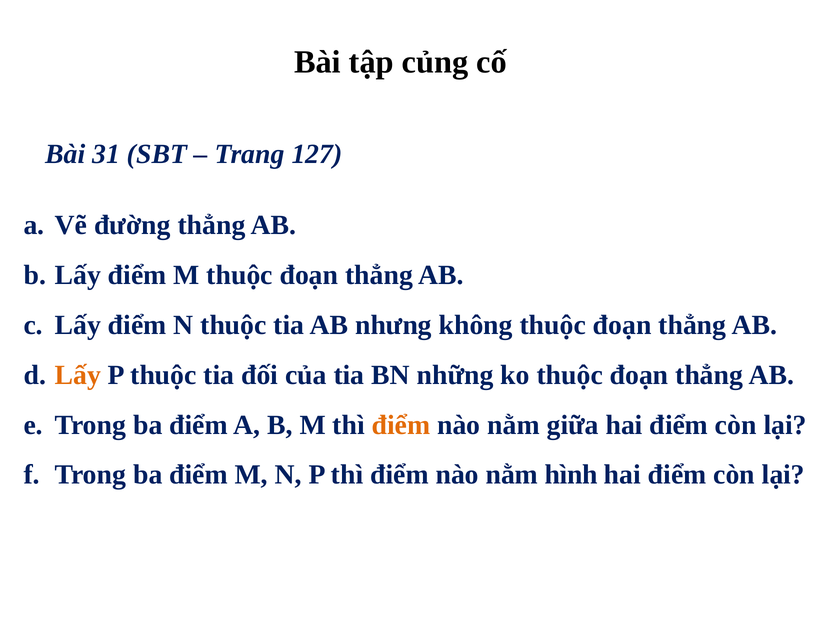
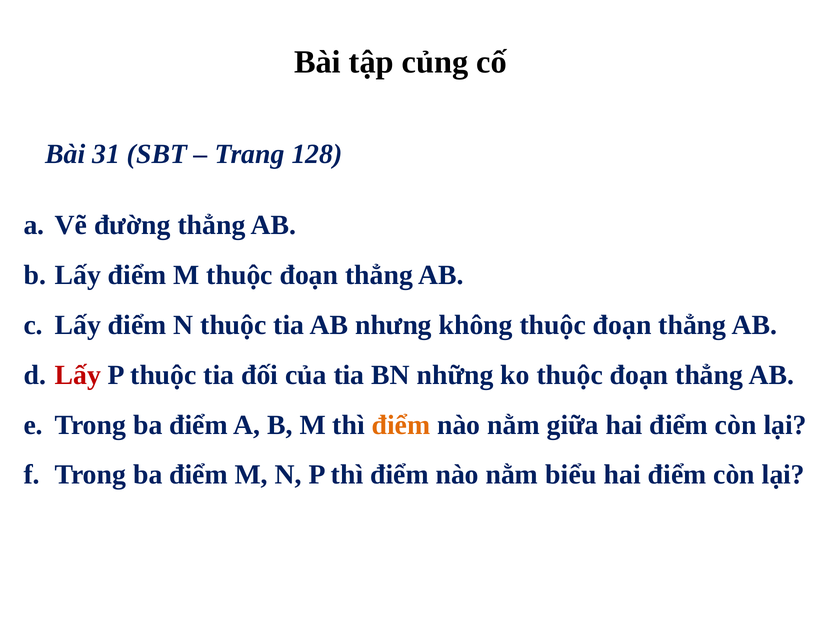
127: 127 -> 128
Lấy at (78, 375) colour: orange -> red
hình: hình -> biểu
